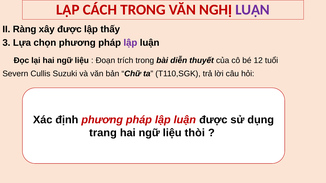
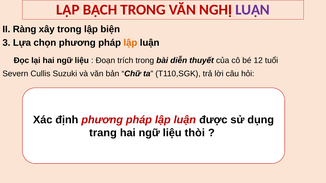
CÁCH: CÁCH -> BẠCH
xây được: được -> trong
thấy: thấy -> biện
lập at (130, 43) colour: purple -> orange
